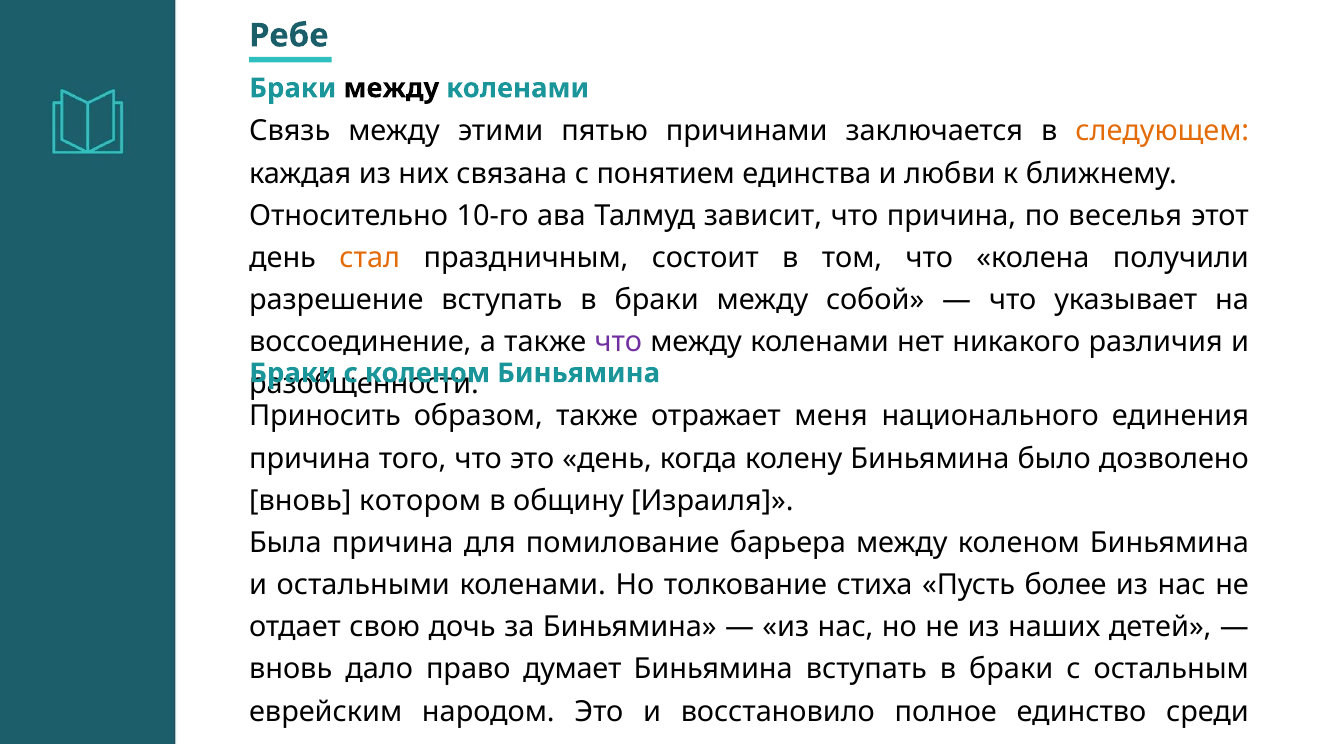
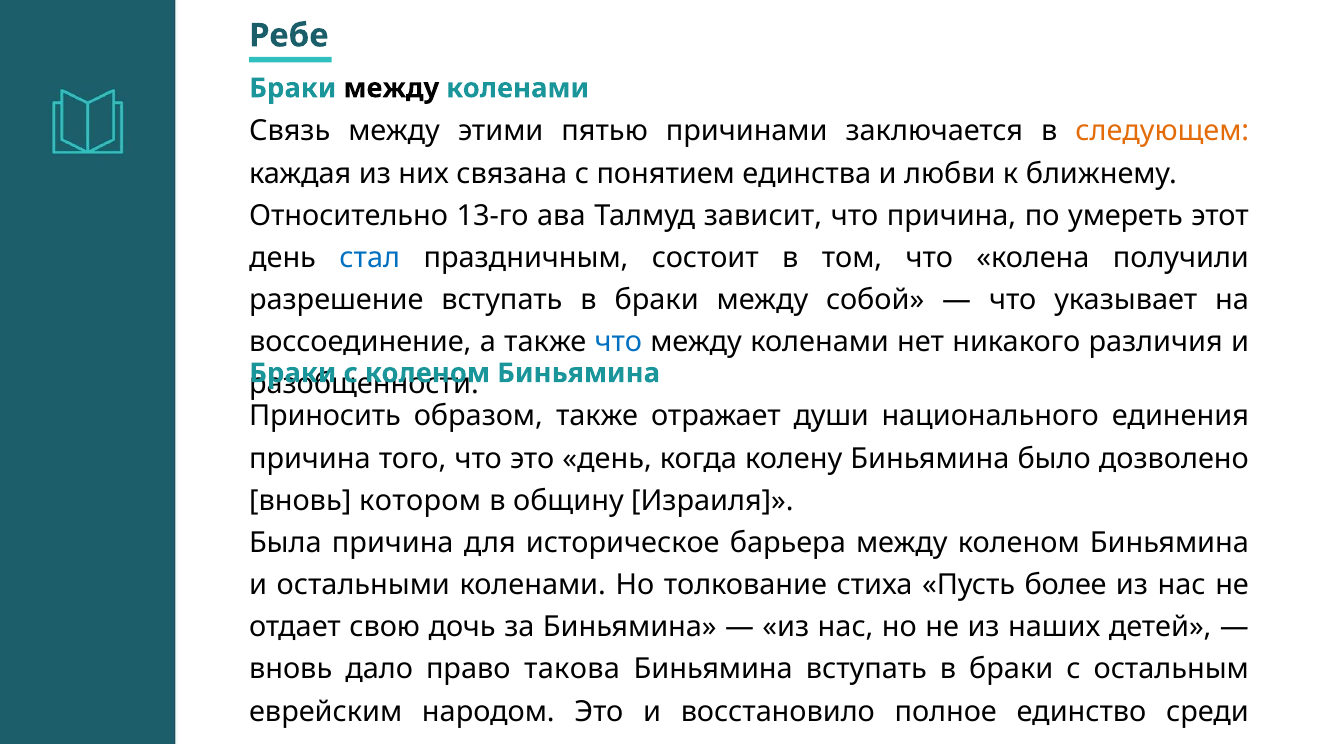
10-го: 10-го -> 13-го
веселья: веселья -> умереть
стал colour: orange -> blue
что at (618, 342) colour: purple -> blue
меня: меня -> души
помилование: помилование -> историческое
думает: думает -> такова
